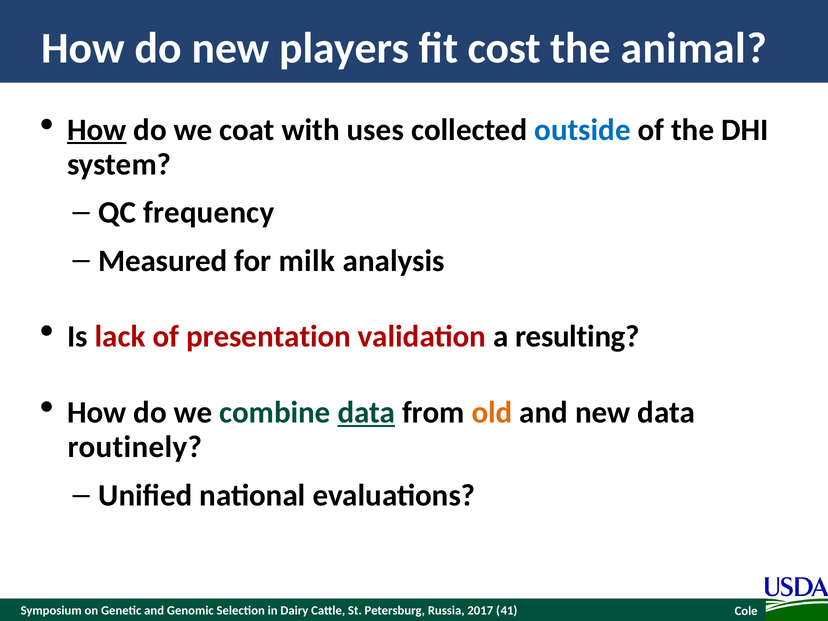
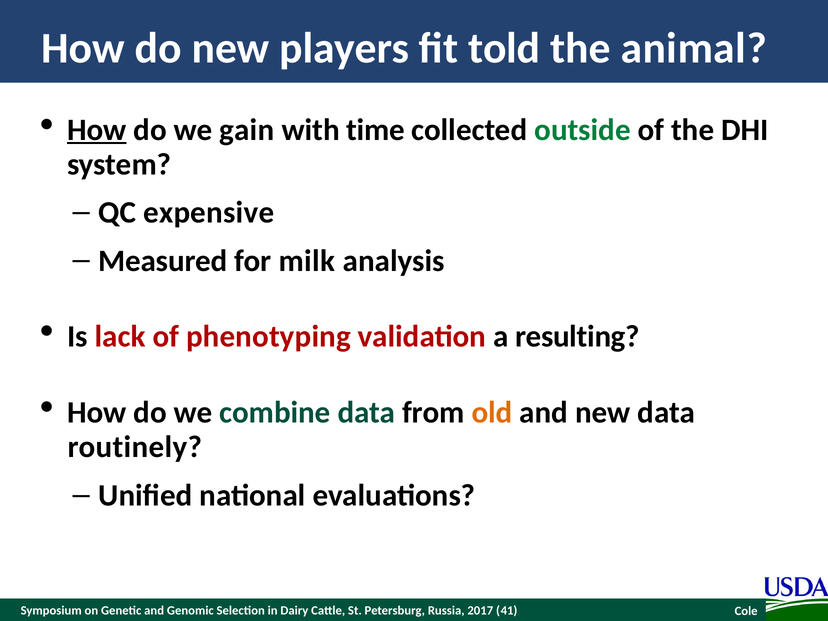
cost: cost -> told
coat: coat -> gain
uses: uses -> time
outside colour: blue -> green
frequency: frequency -> expensive
presentation: presentation -> phenotyping
data at (366, 413) underline: present -> none
